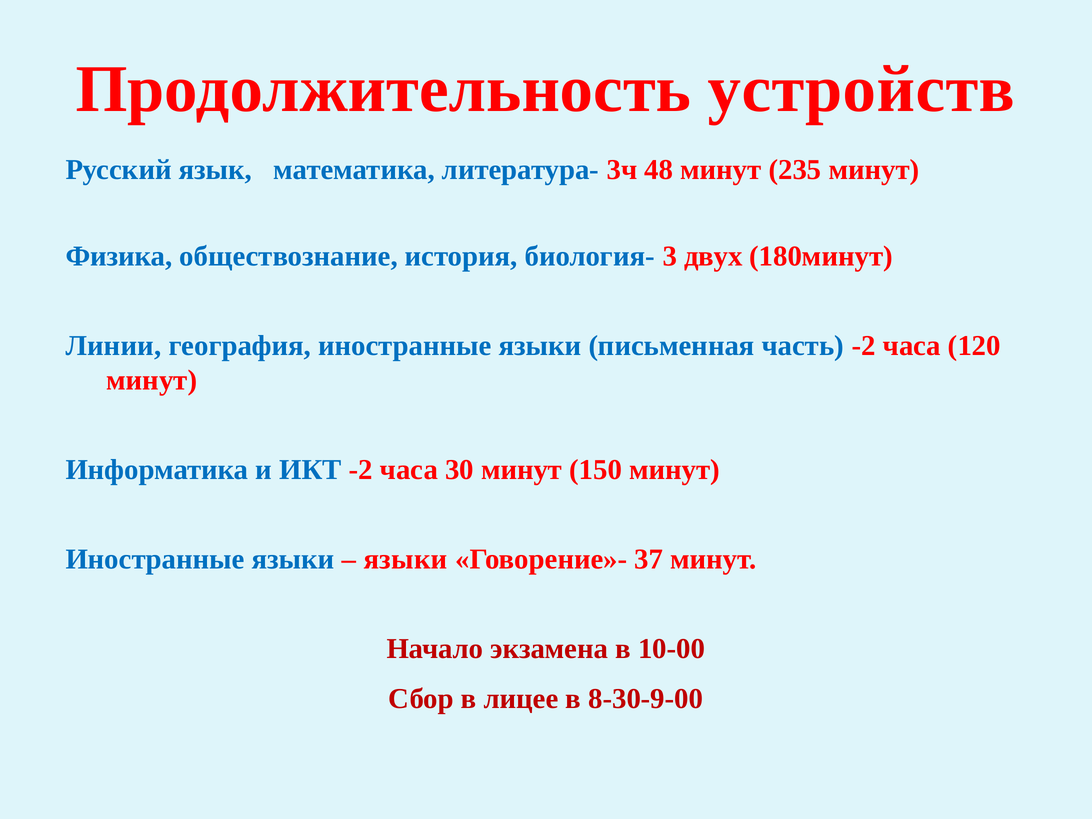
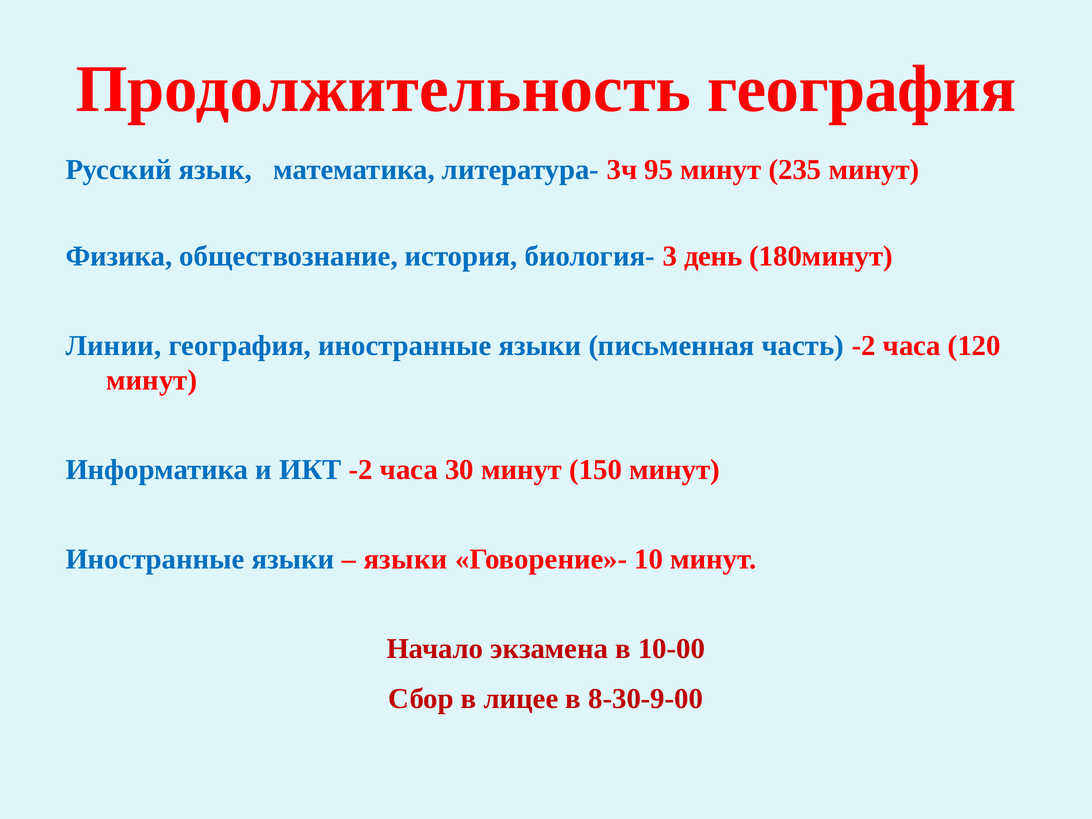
Продолжительность устройств: устройств -> география
48: 48 -> 95
двух: двух -> день
37: 37 -> 10
